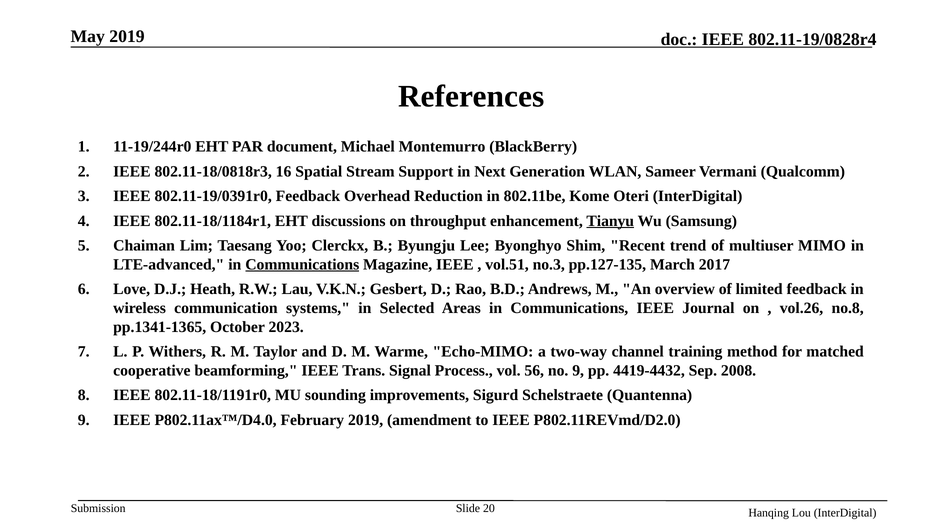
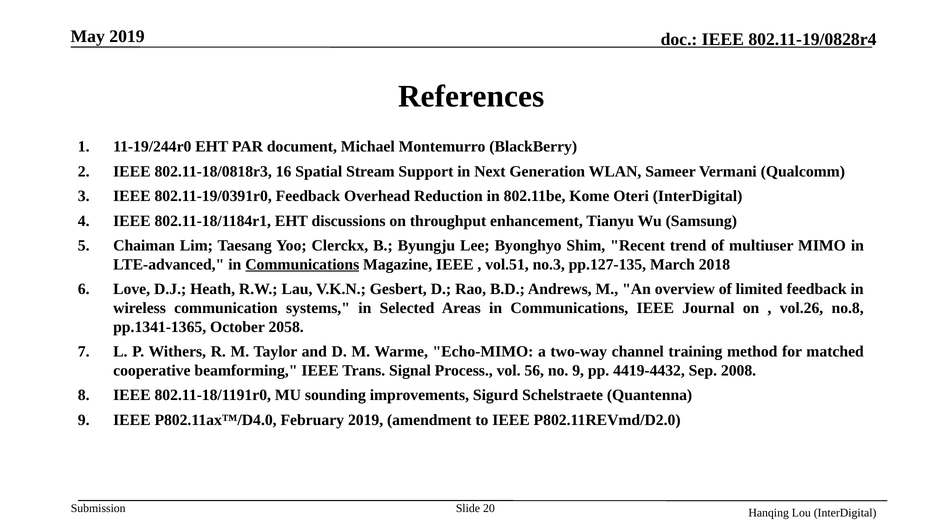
Tianyu underline: present -> none
2017: 2017 -> 2018
2023: 2023 -> 2058
